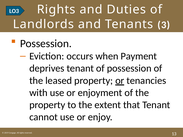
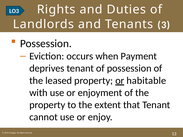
tenancies: tenancies -> habitable
